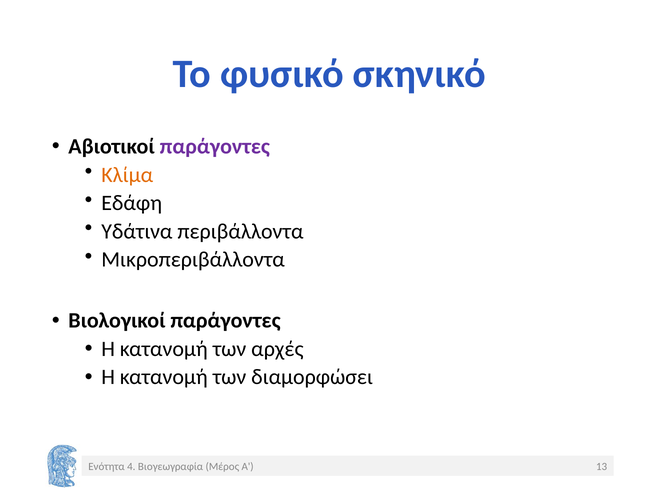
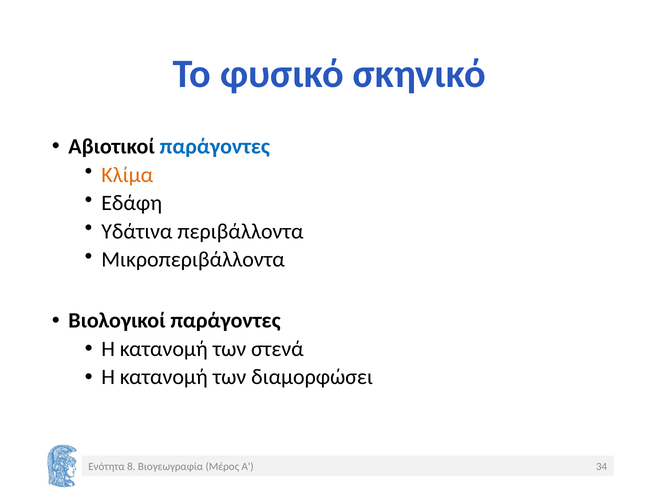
παράγοντες at (215, 147) colour: purple -> blue
αρχές: αρχές -> στενά
4: 4 -> 8
13: 13 -> 34
